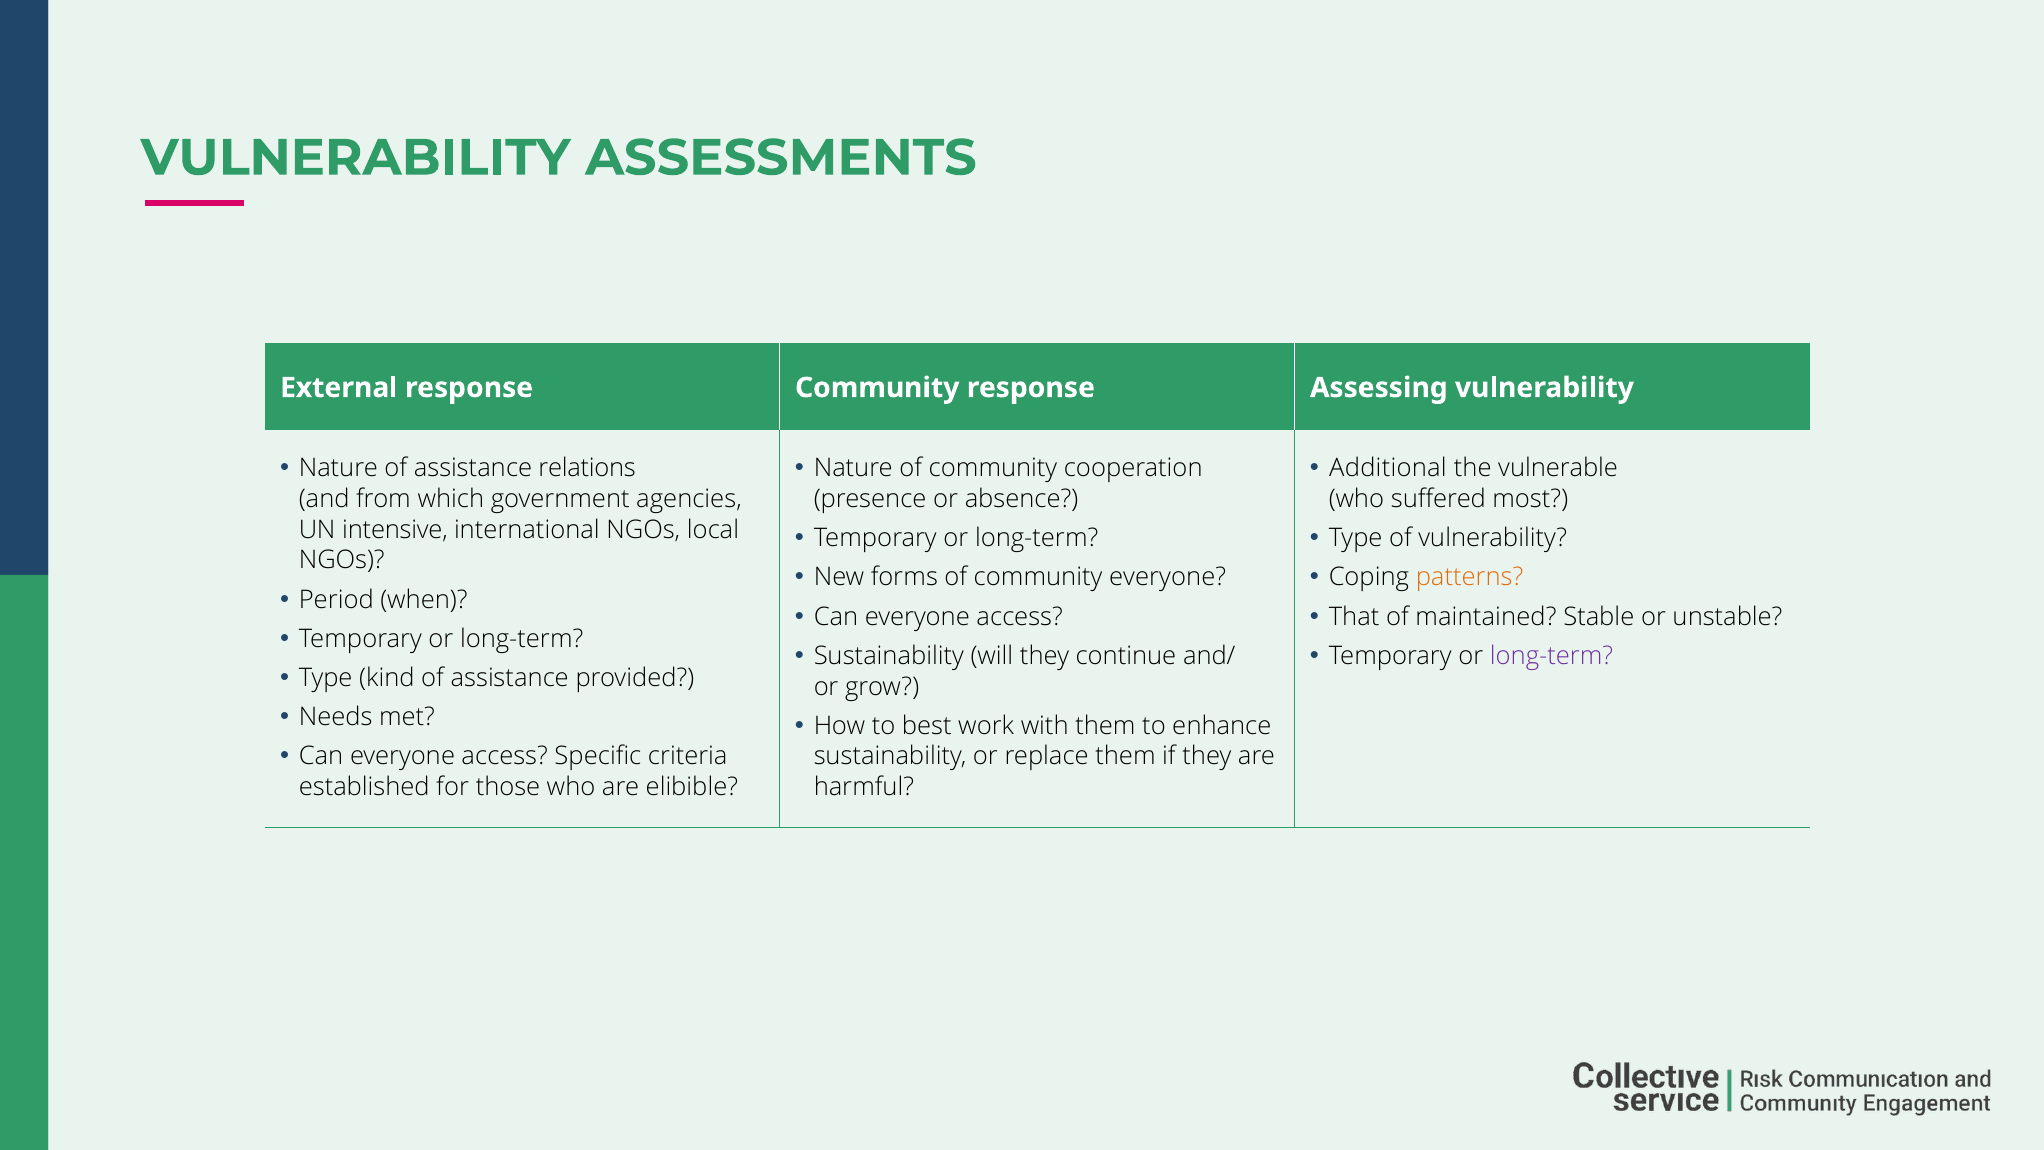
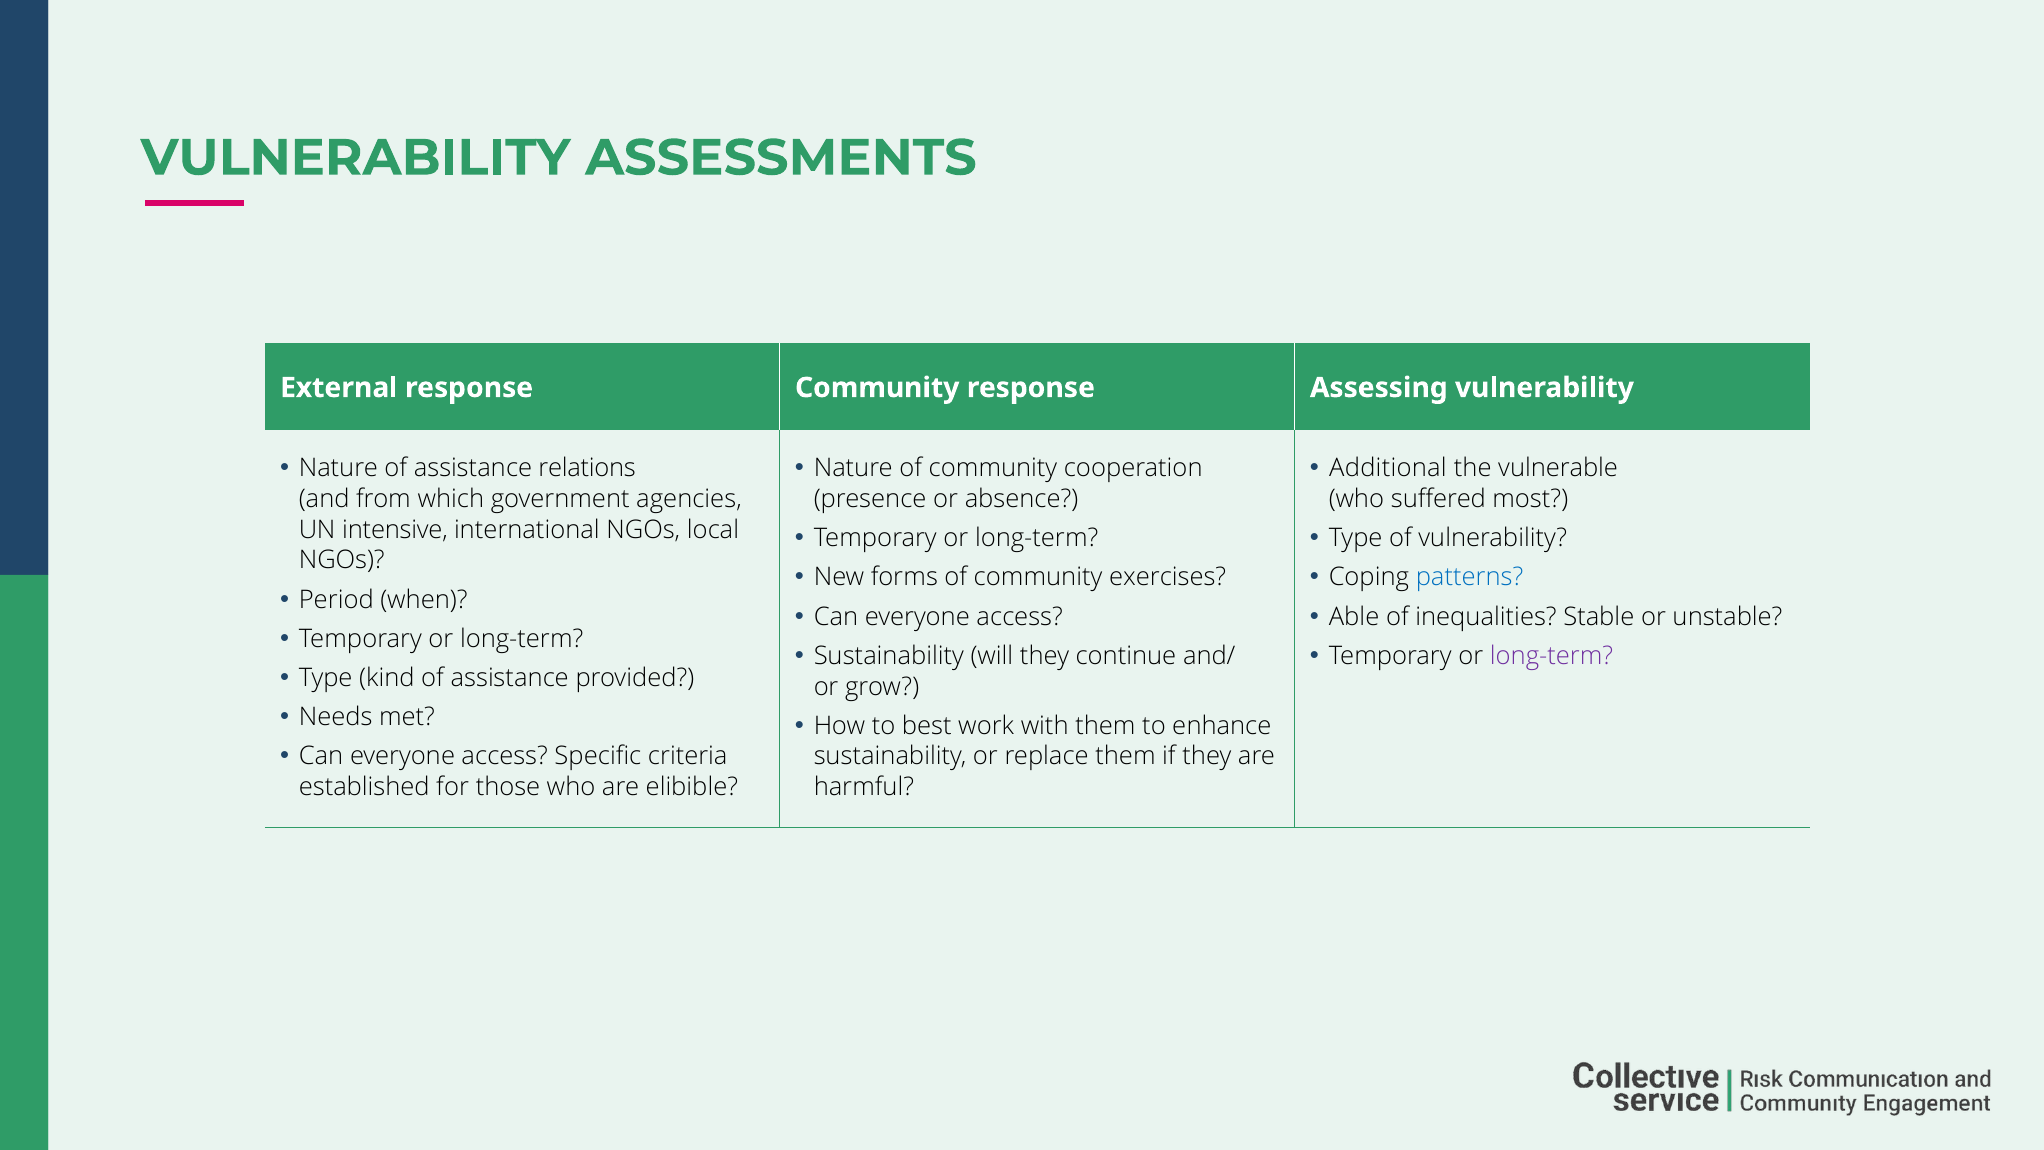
community everyone: everyone -> exercises
patterns colour: orange -> blue
That: That -> Able
maintained: maintained -> inequalities
